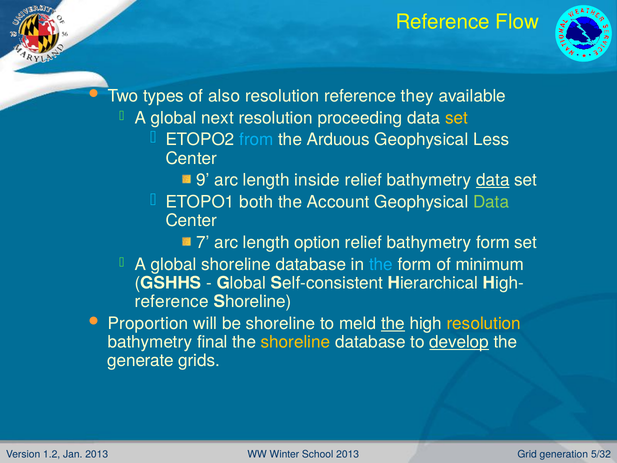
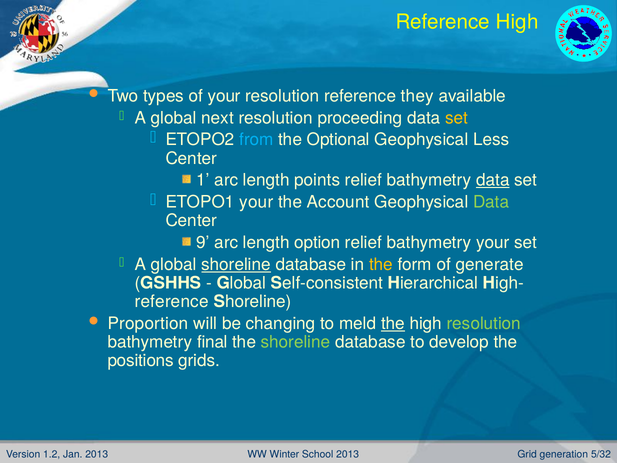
Reference Flow: Flow -> High
of also: also -> your
Arduous: Arduous -> Optional
9: 9 -> 1
inside: inside -> points
ETOPO1 both: both -> your
7: 7 -> 9
bathymetry form: form -> your
shoreline at (236, 265) underline: none -> present
the at (381, 265) colour: light blue -> yellow
minimum: minimum -> generate
be shoreline: shoreline -> changing
resolution at (484, 323) colour: yellow -> light green
shoreline at (296, 342) colour: yellow -> light green
develop underline: present -> none
generate: generate -> positions
